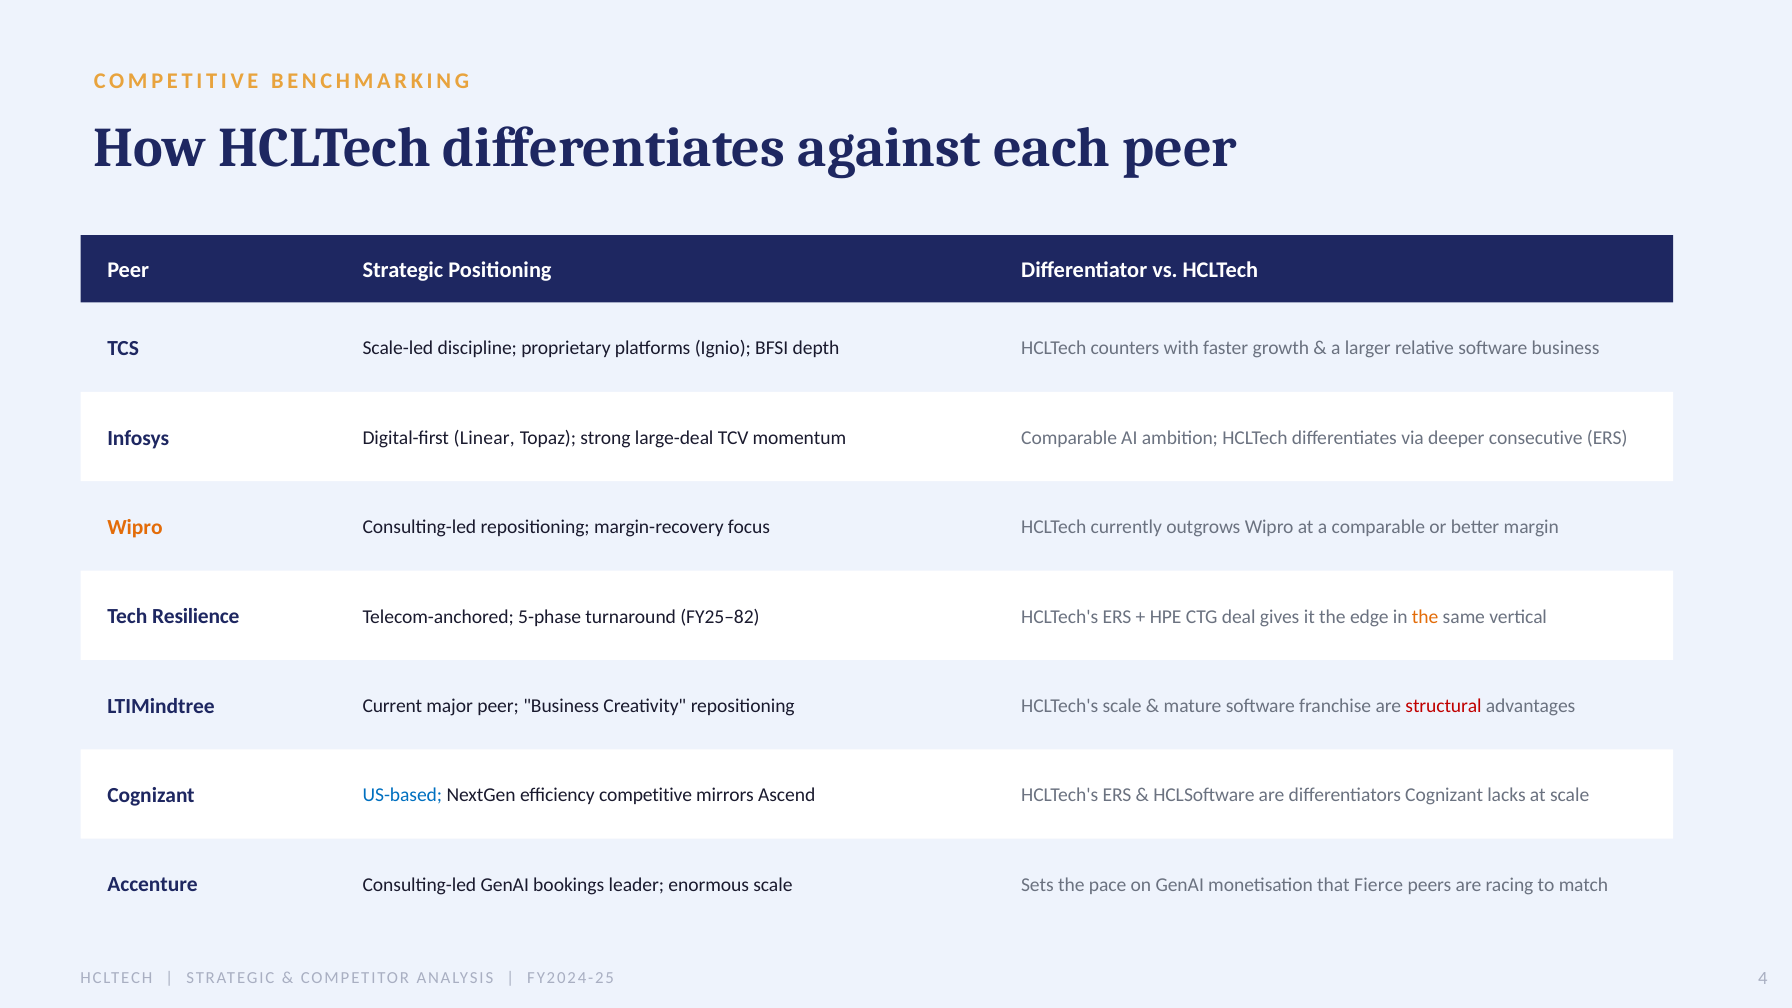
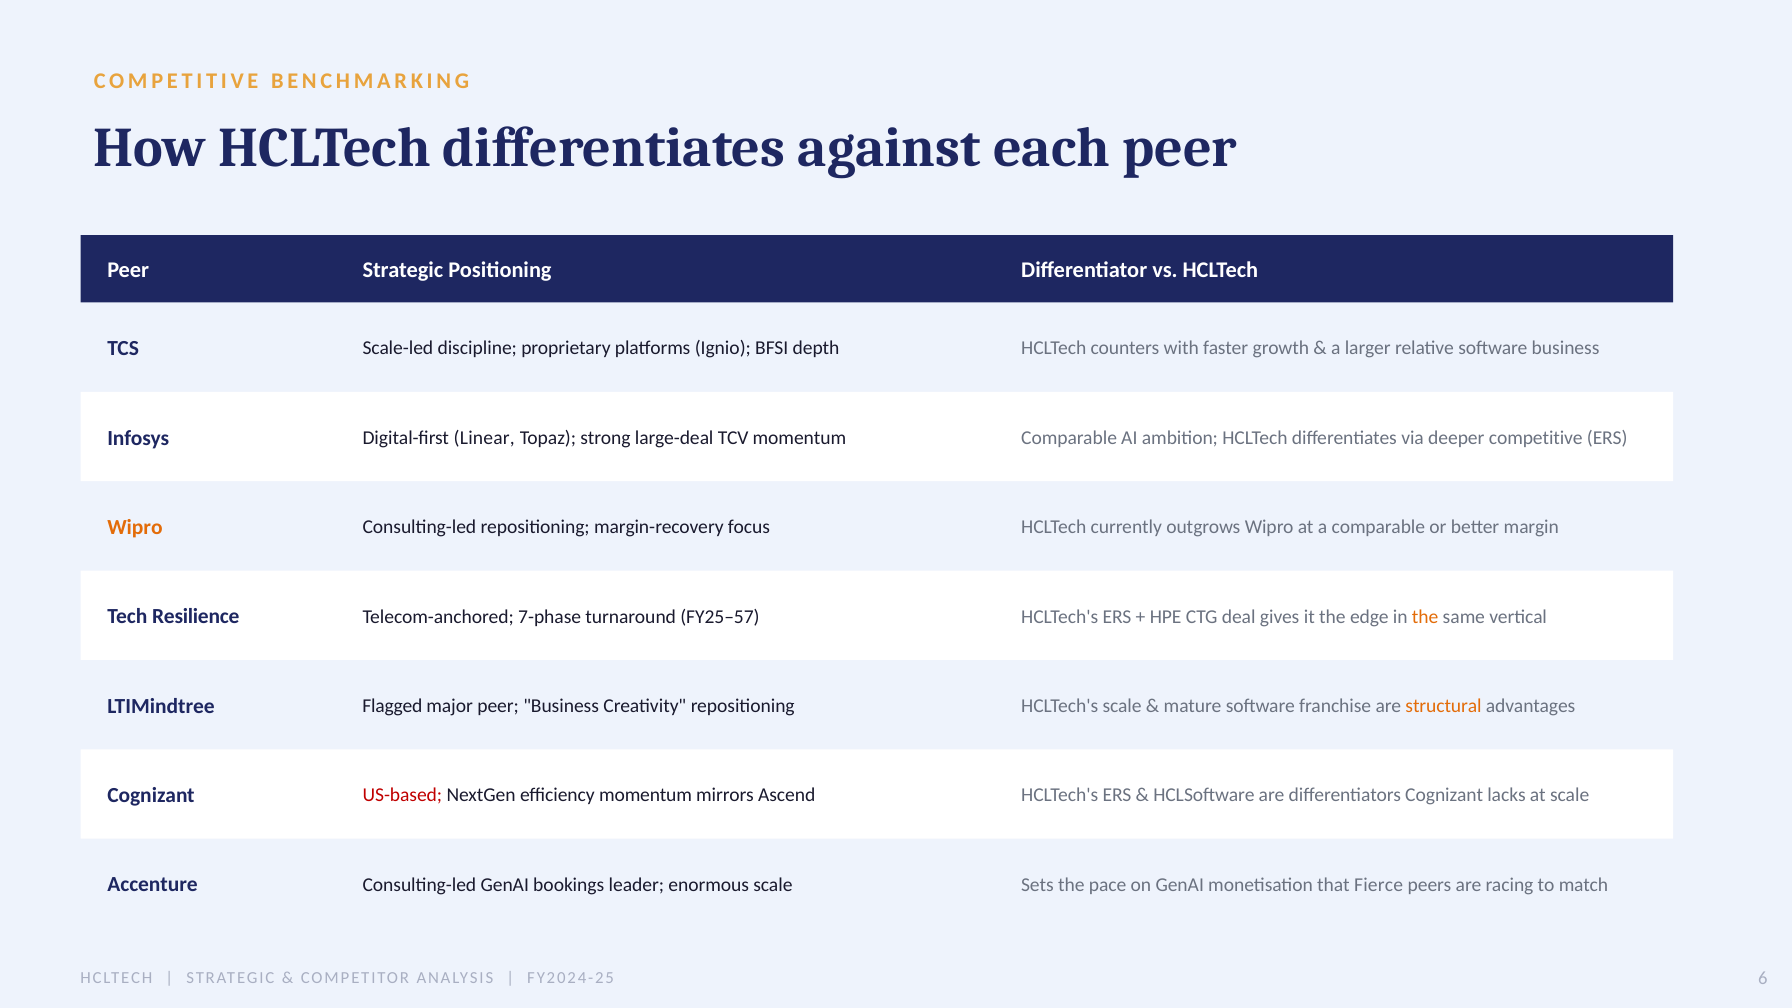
deeper consecutive: consecutive -> competitive
5-phase: 5-phase -> 7-phase
FY25–82: FY25–82 -> FY25–57
Current: Current -> Flagged
structural colour: red -> orange
US-based colour: blue -> red
efficiency competitive: competitive -> momentum
4: 4 -> 6
